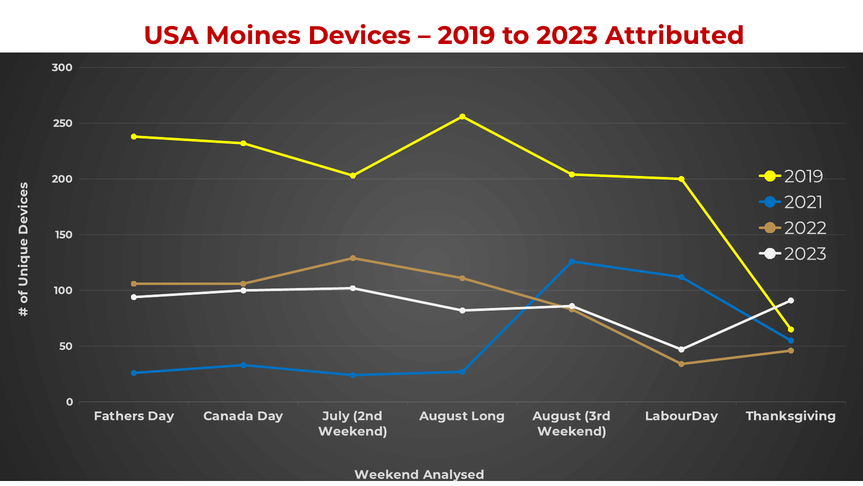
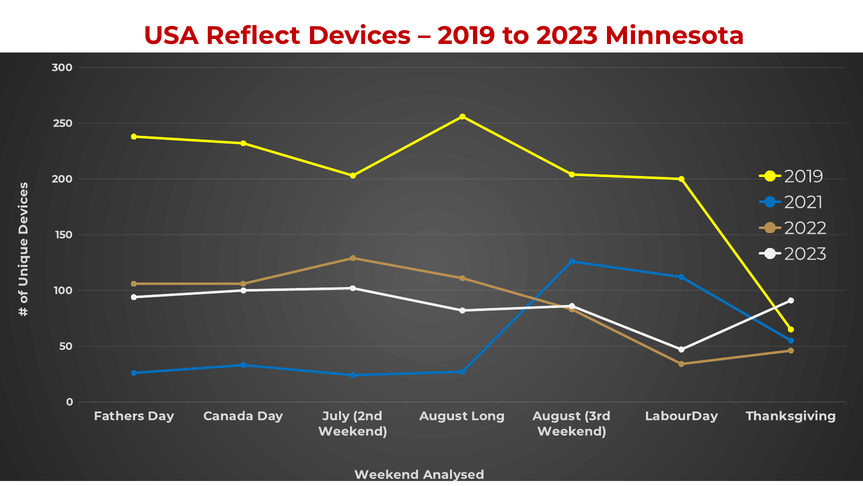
Moines: Moines -> Reflect
Attributed: Attributed -> Minnesota
